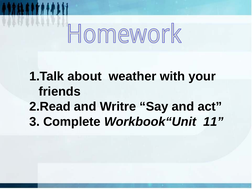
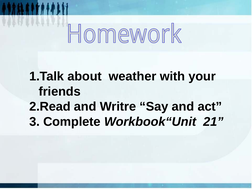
11: 11 -> 21
